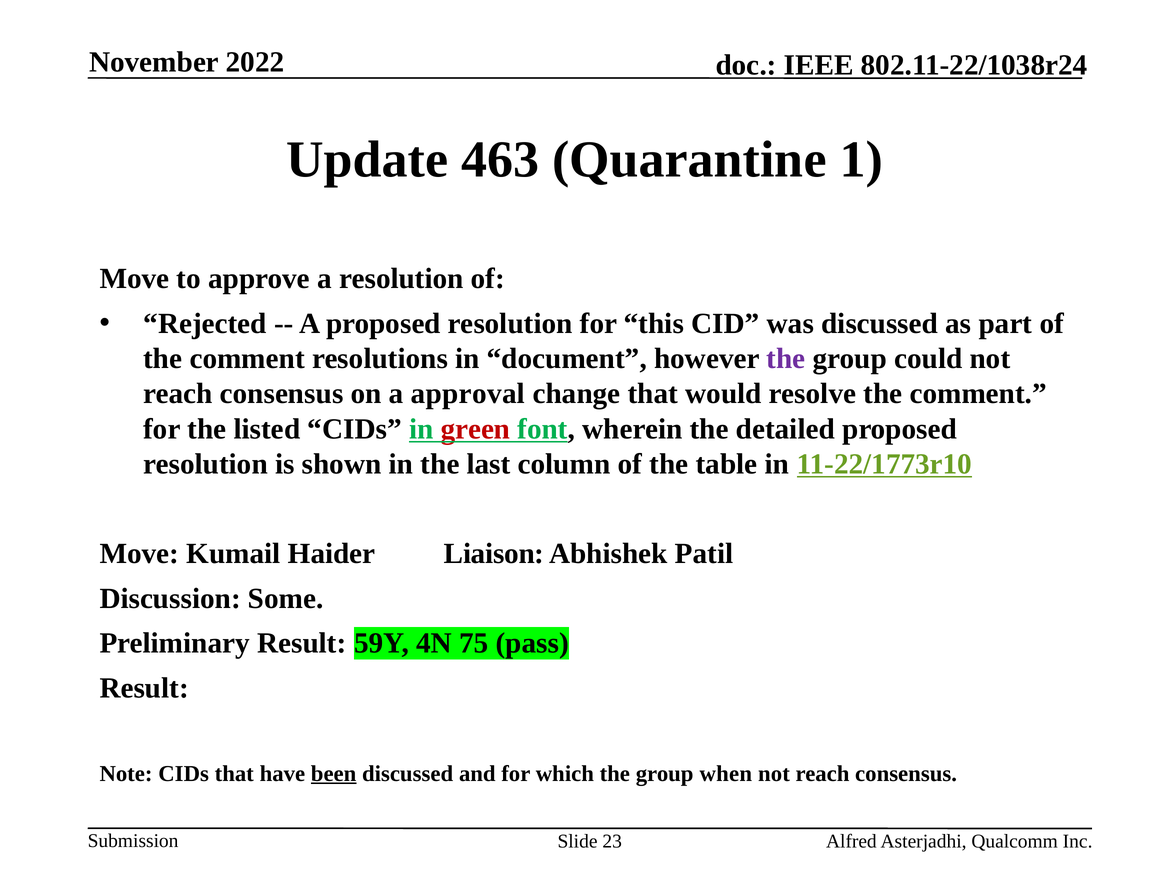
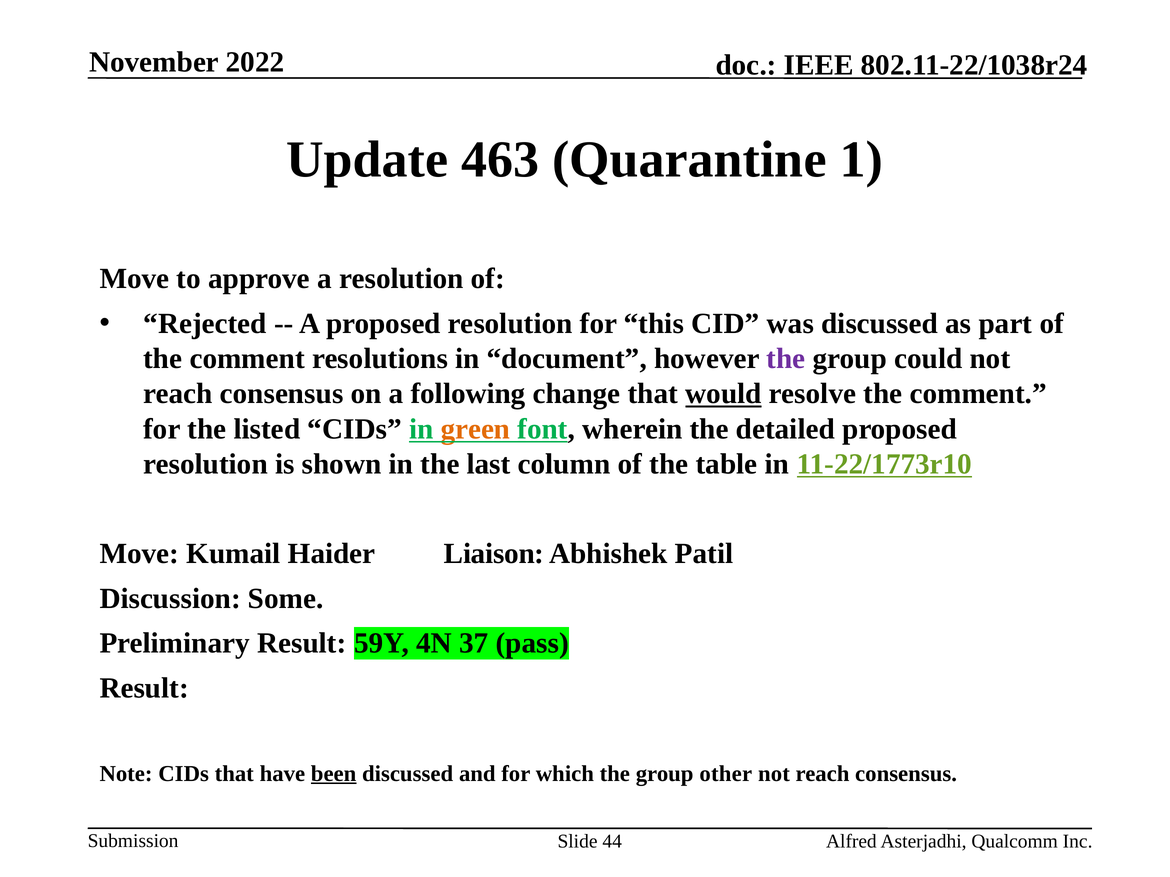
approval: approval -> following
would underline: none -> present
green colour: red -> orange
75: 75 -> 37
when: when -> other
23: 23 -> 44
